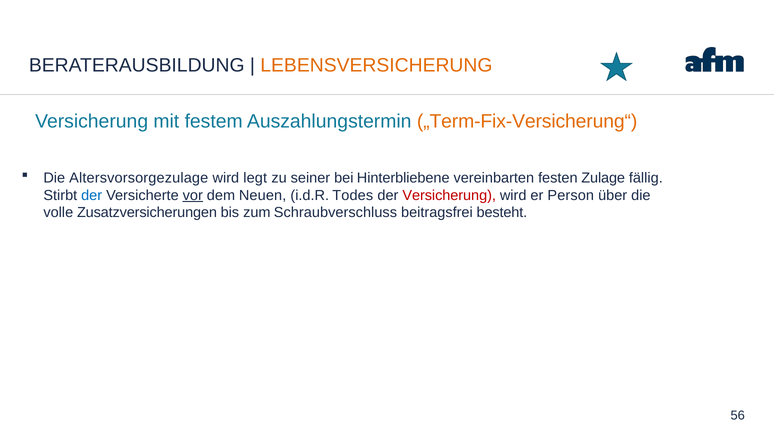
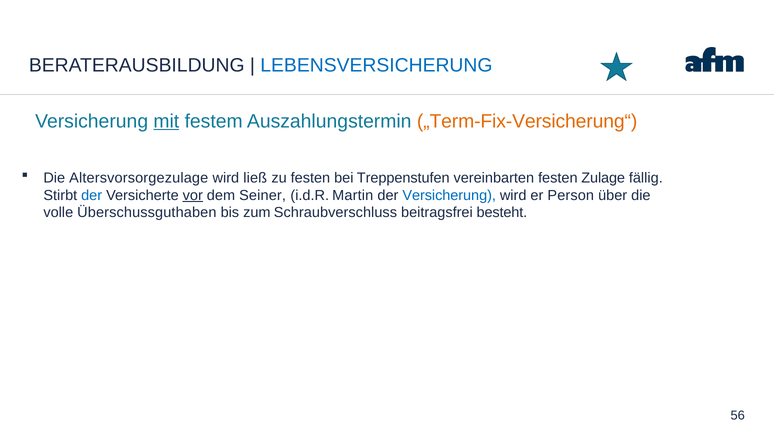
LEBENSVERSICHERUNG colour: orange -> blue
mit underline: none -> present
legt: legt -> ließ
zu seiner: seiner -> festen
Hinterbliebene: Hinterbliebene -> Treppenstufen
Neuen: Neuen -> Seiner
Todes: Todes -> Martin
Versicherung at (449, 195) colour: red -> blue
Zusatzversicherungen: Zusatzversicherungen -> Überschussguthaben
